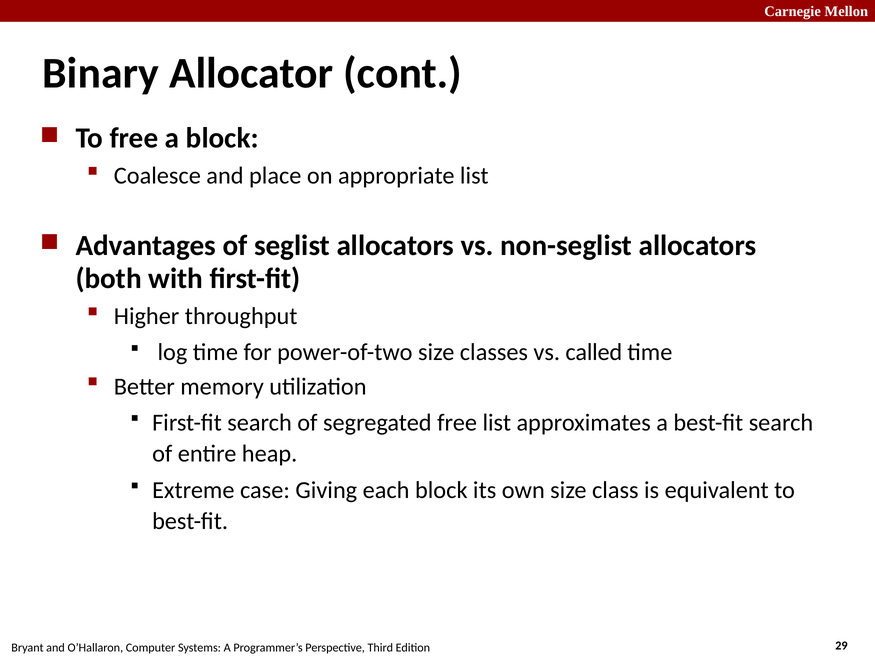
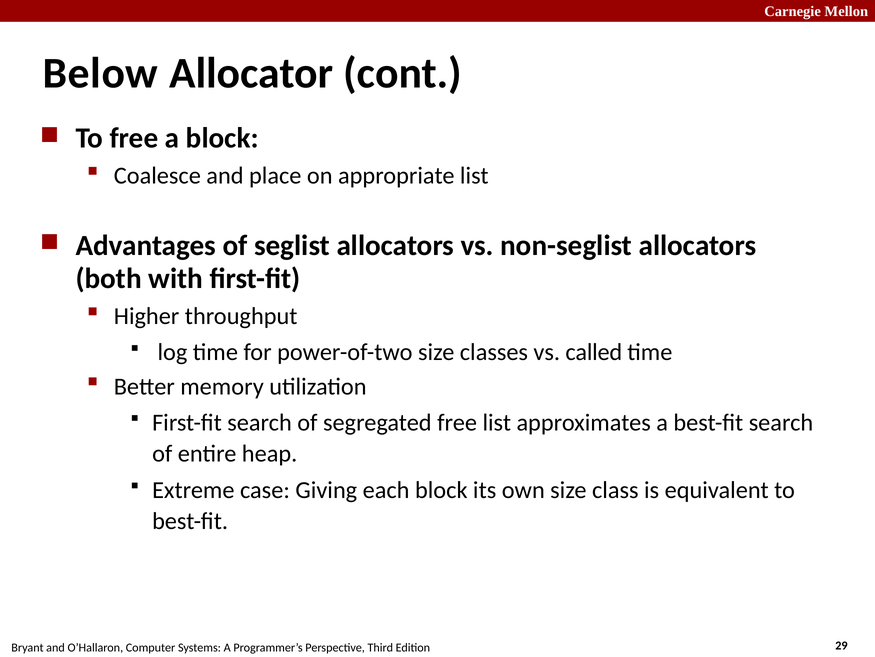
Binary: Binary -> Below
